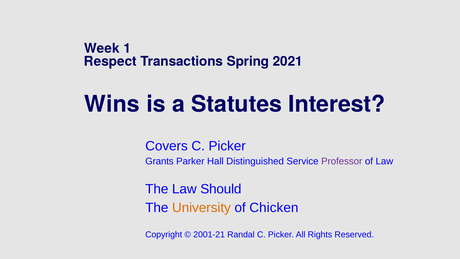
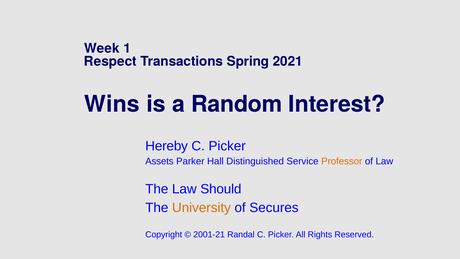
Statutes: Statutes -> Random
Covers: Covers -> Hereby
Grants: Grants -> Assets
Professor colour: purple -> orange
Chicken: Chicken -> Secures
